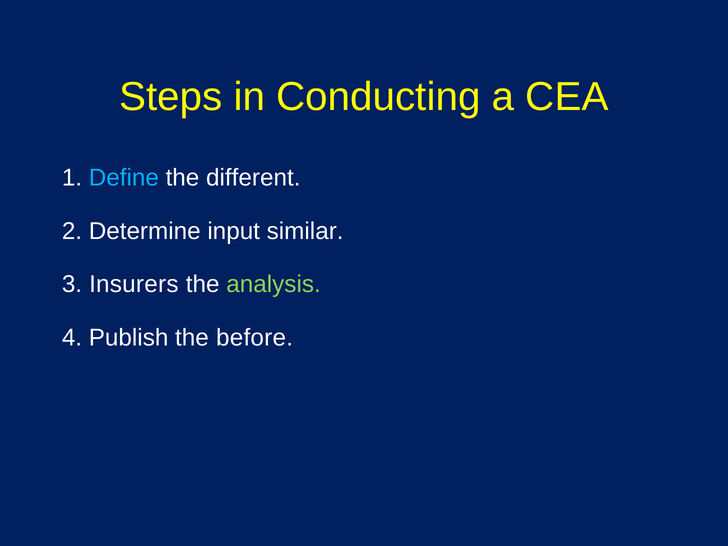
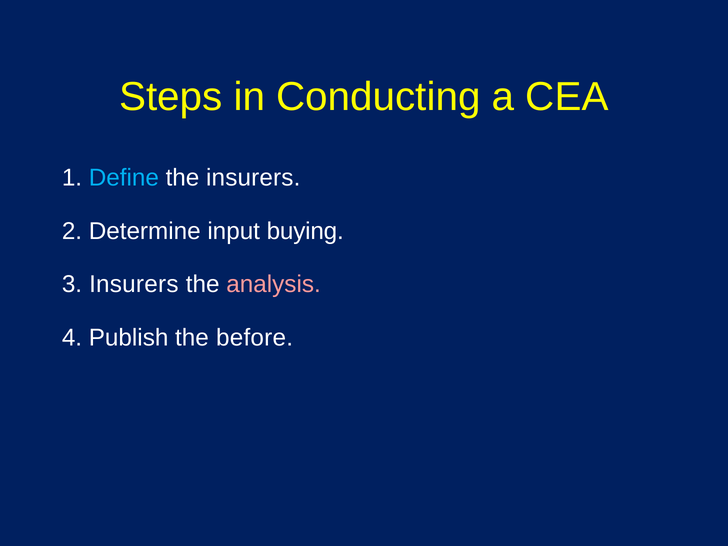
the different: different -> insurers
similar: similar -> buying
analysis colour: light green -> pink
